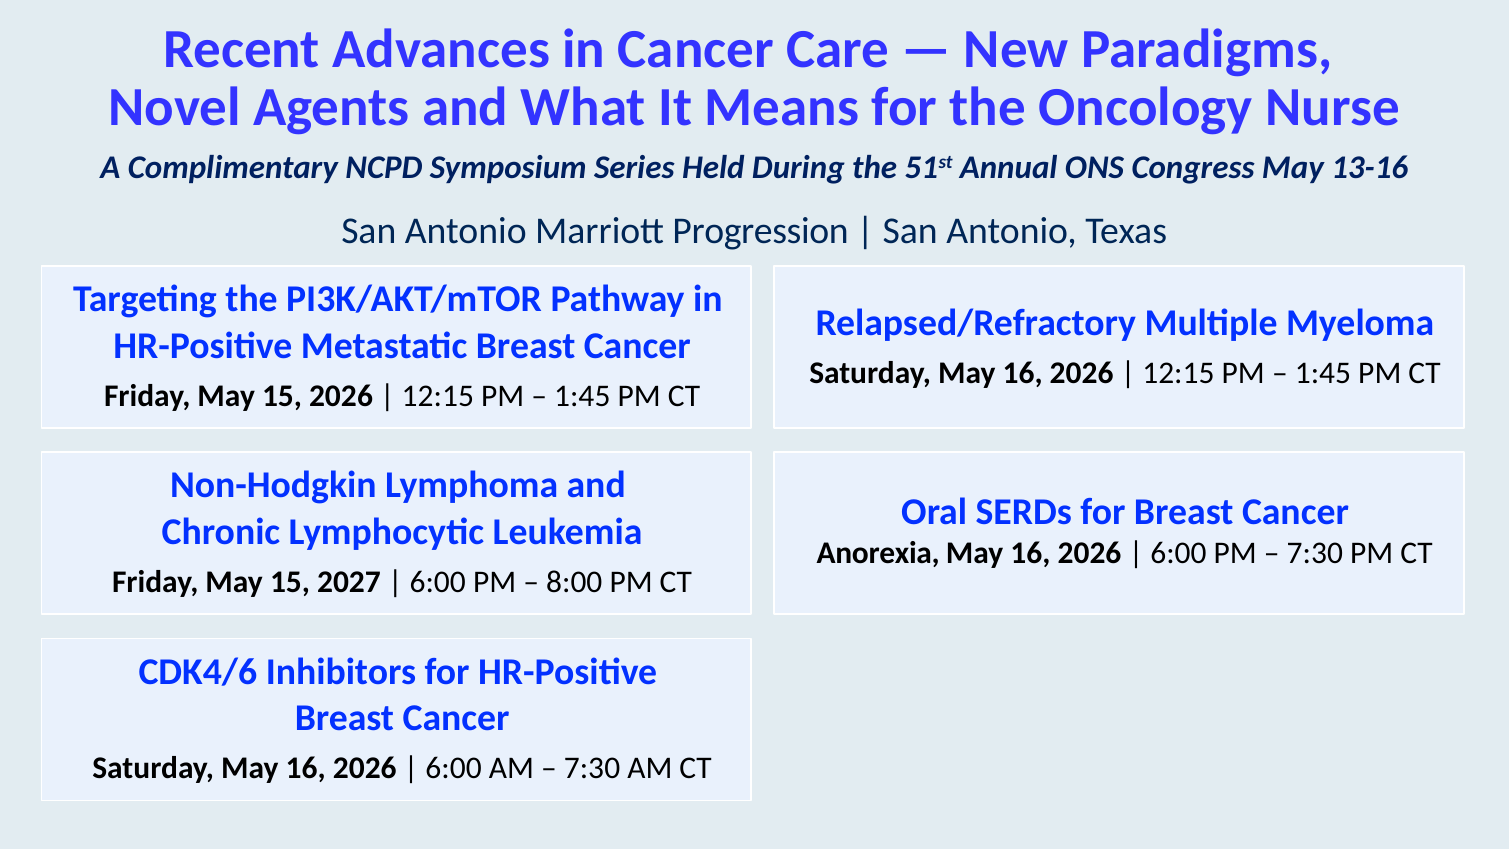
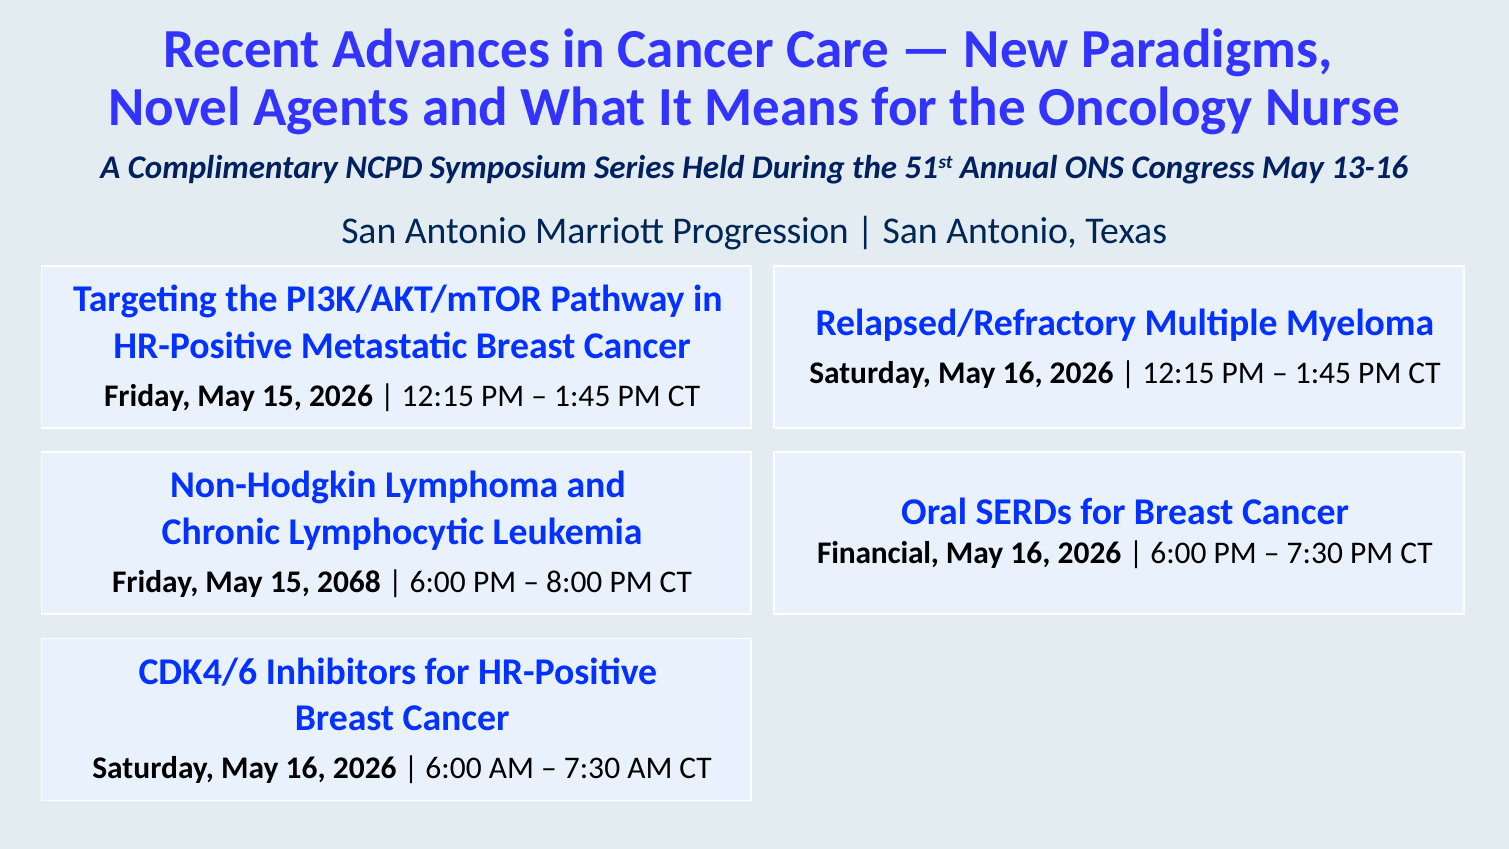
Anorexia: Anorexia -> Financial
2027: 2027 -> 2068
